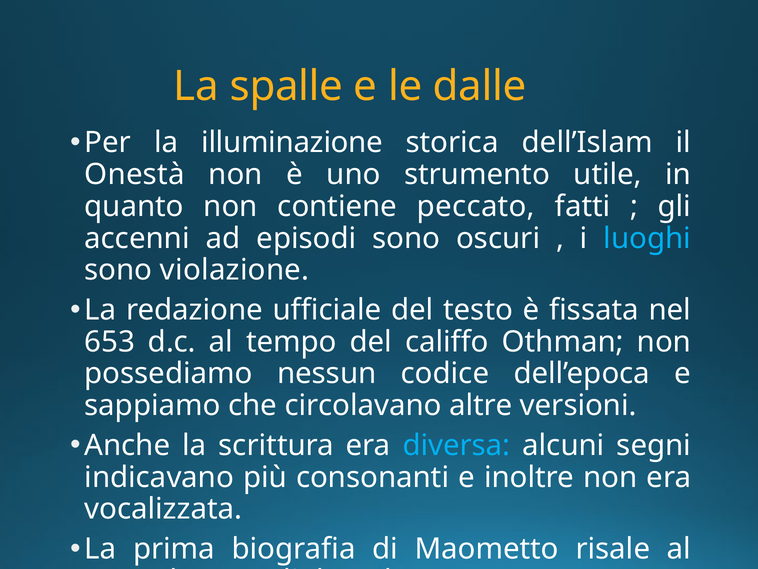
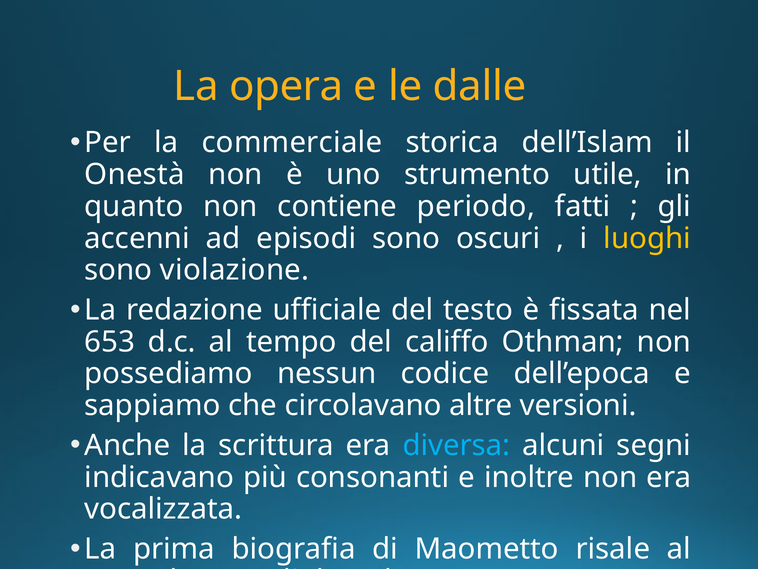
La spalle: spalle -> opera
illuminazione: illuminazione -> commerciale
peccato: peccato -> periodo
luoghi colour: light blue -> yellow
